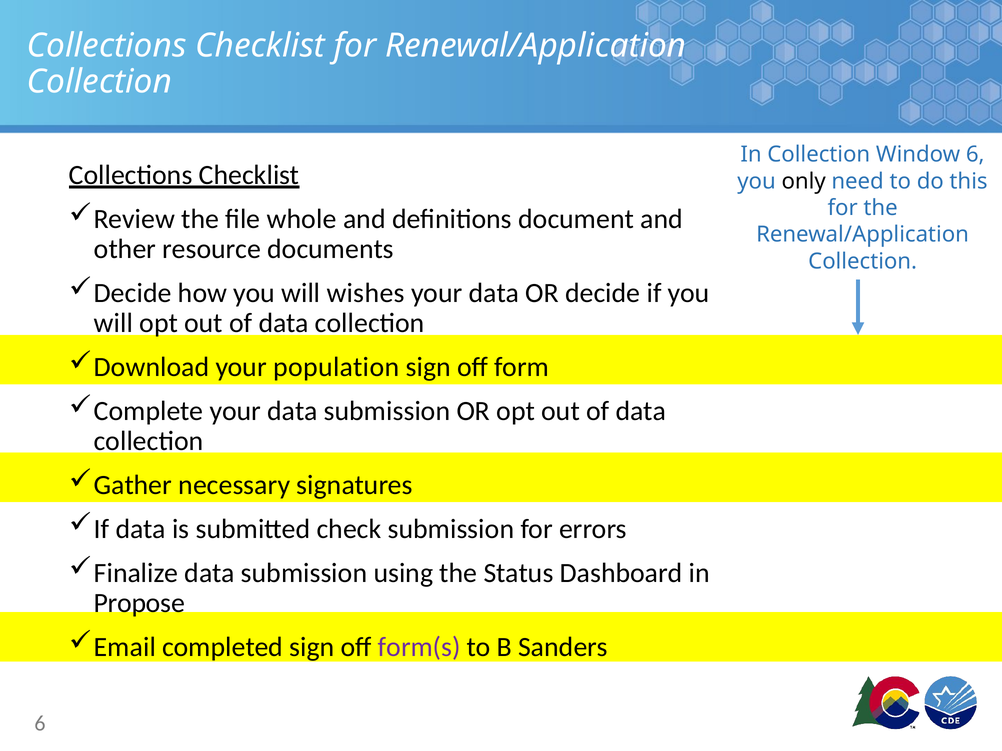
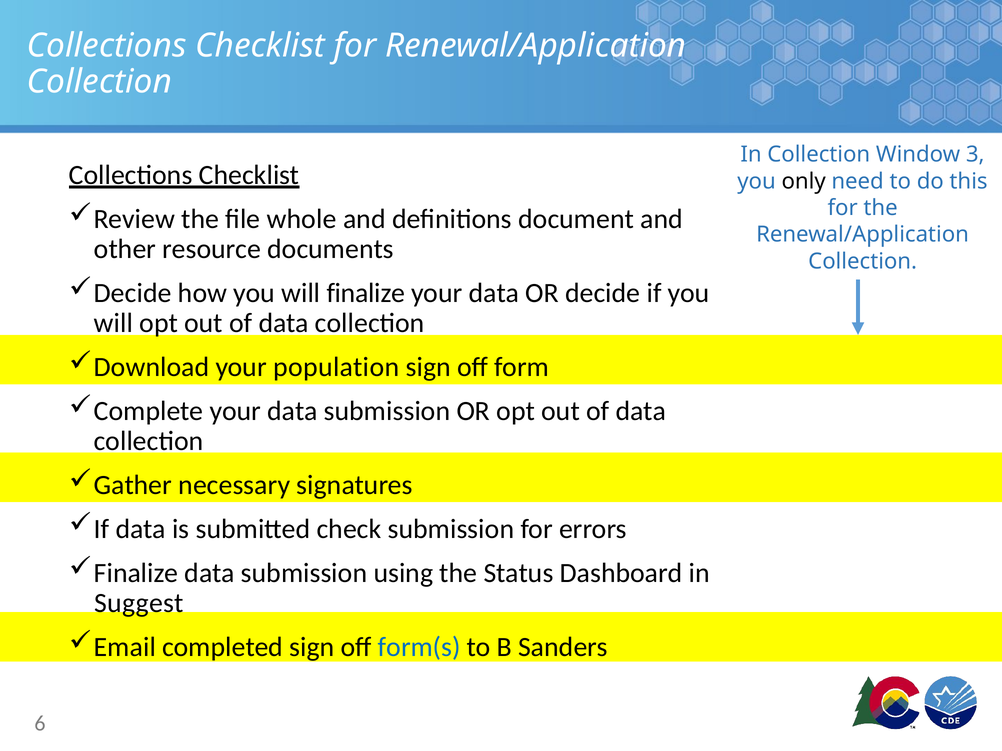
Window 6: 6 -> 3
will wishes: wishes -> finalize
Propose: Propose -> Suggest
form(s colour: purple -> blue
